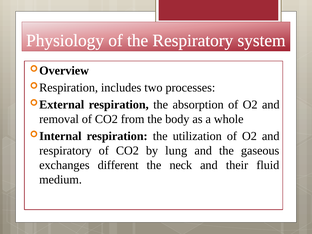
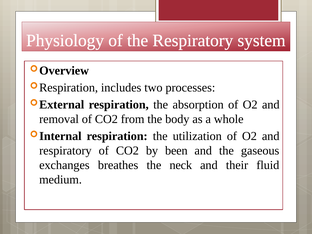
lung: lung -> been
different: different -> breathes
